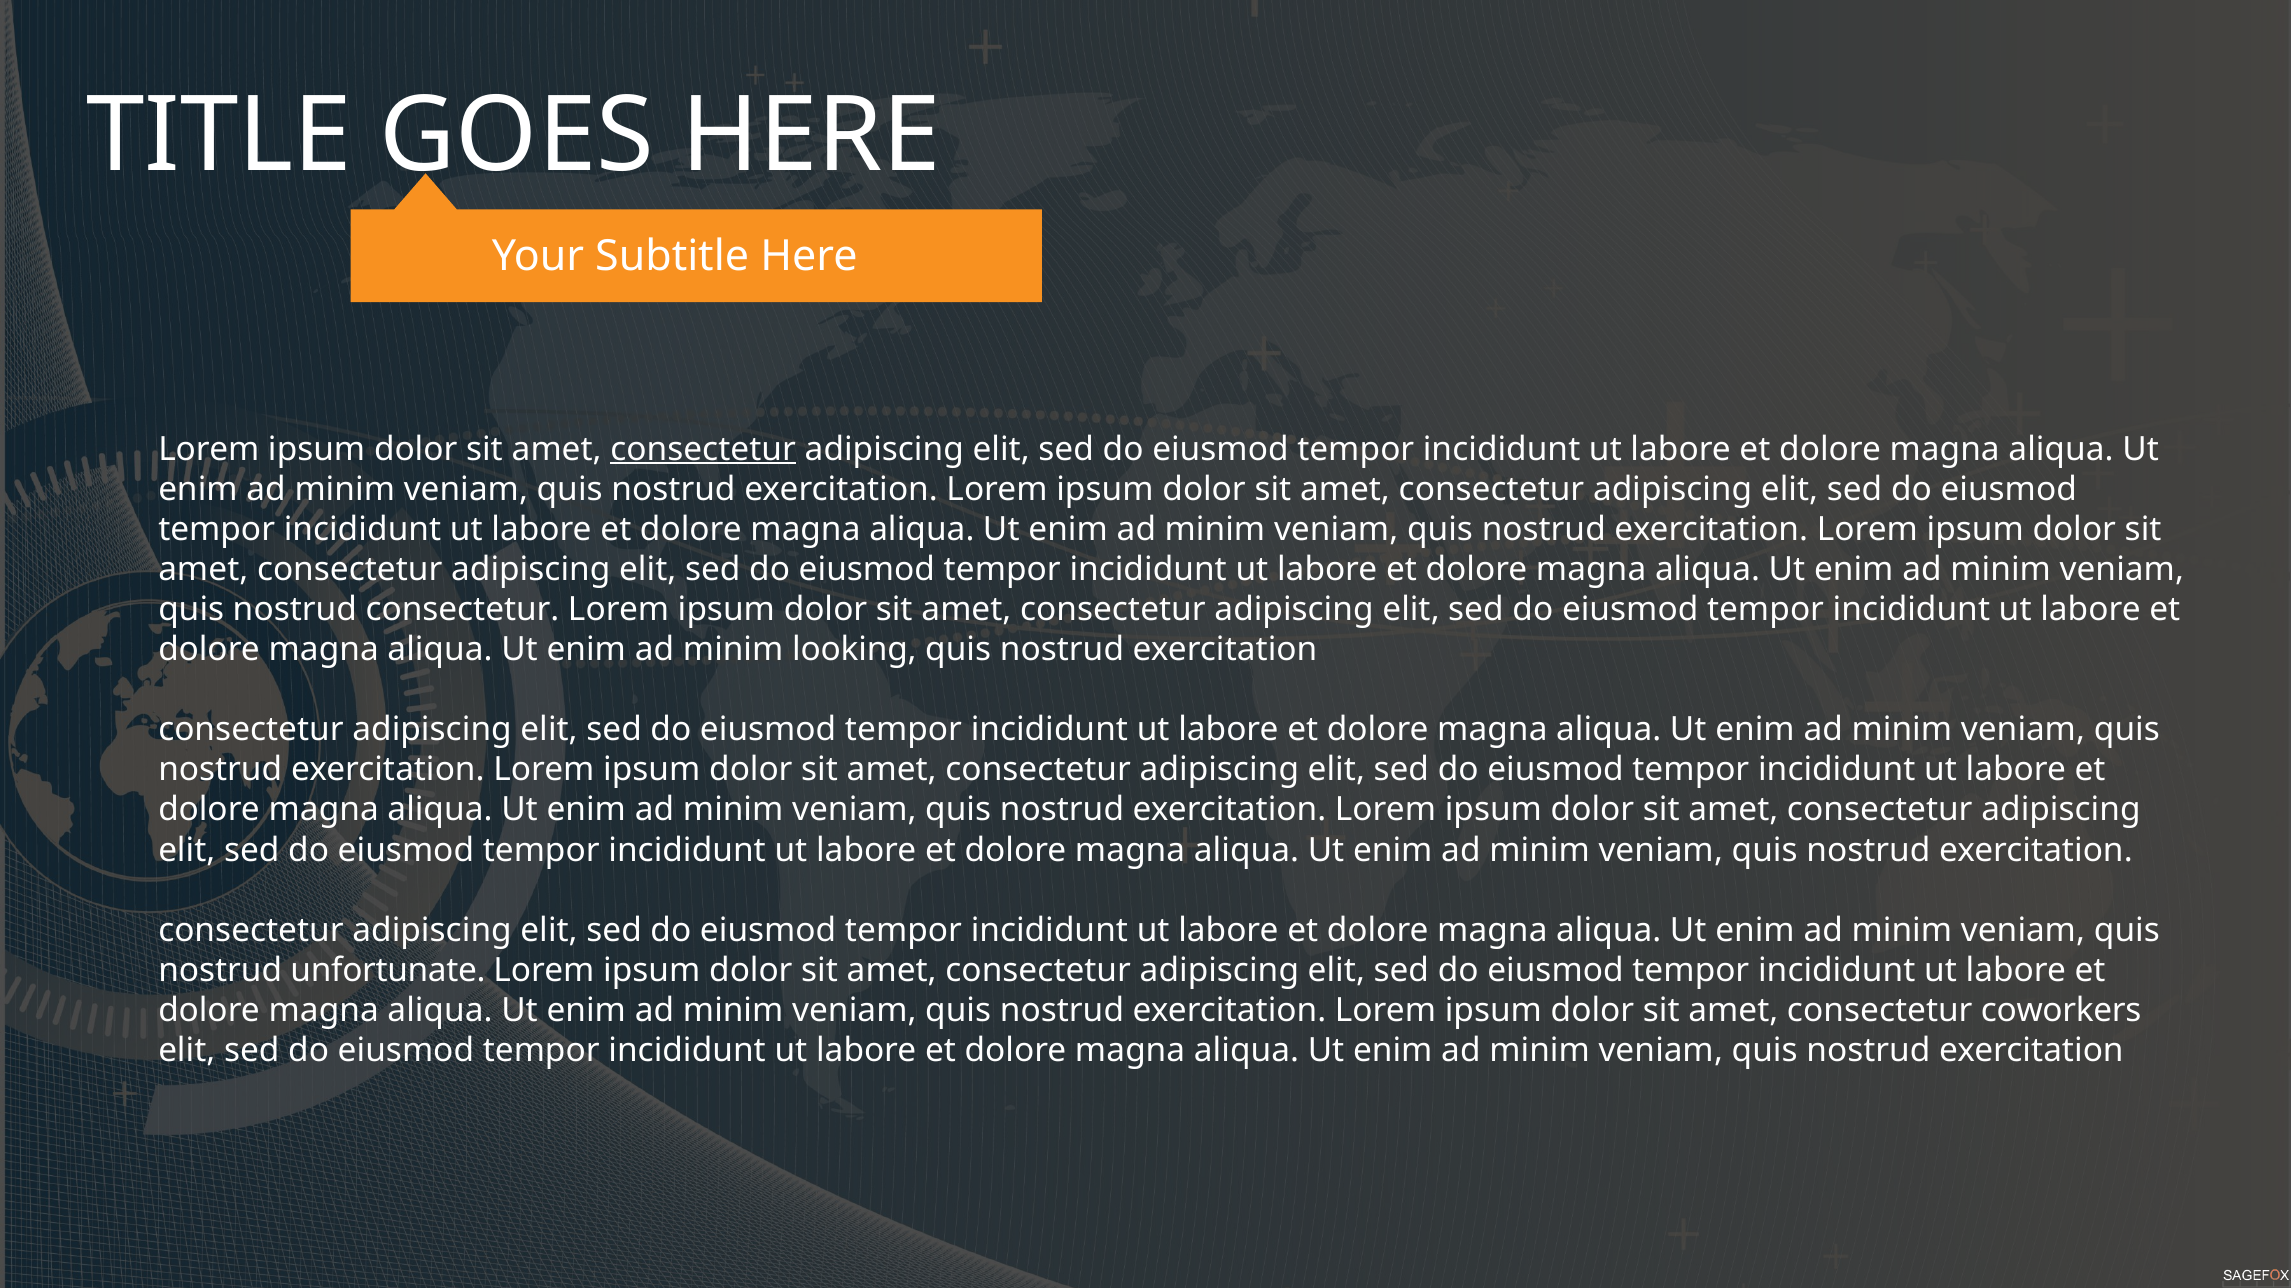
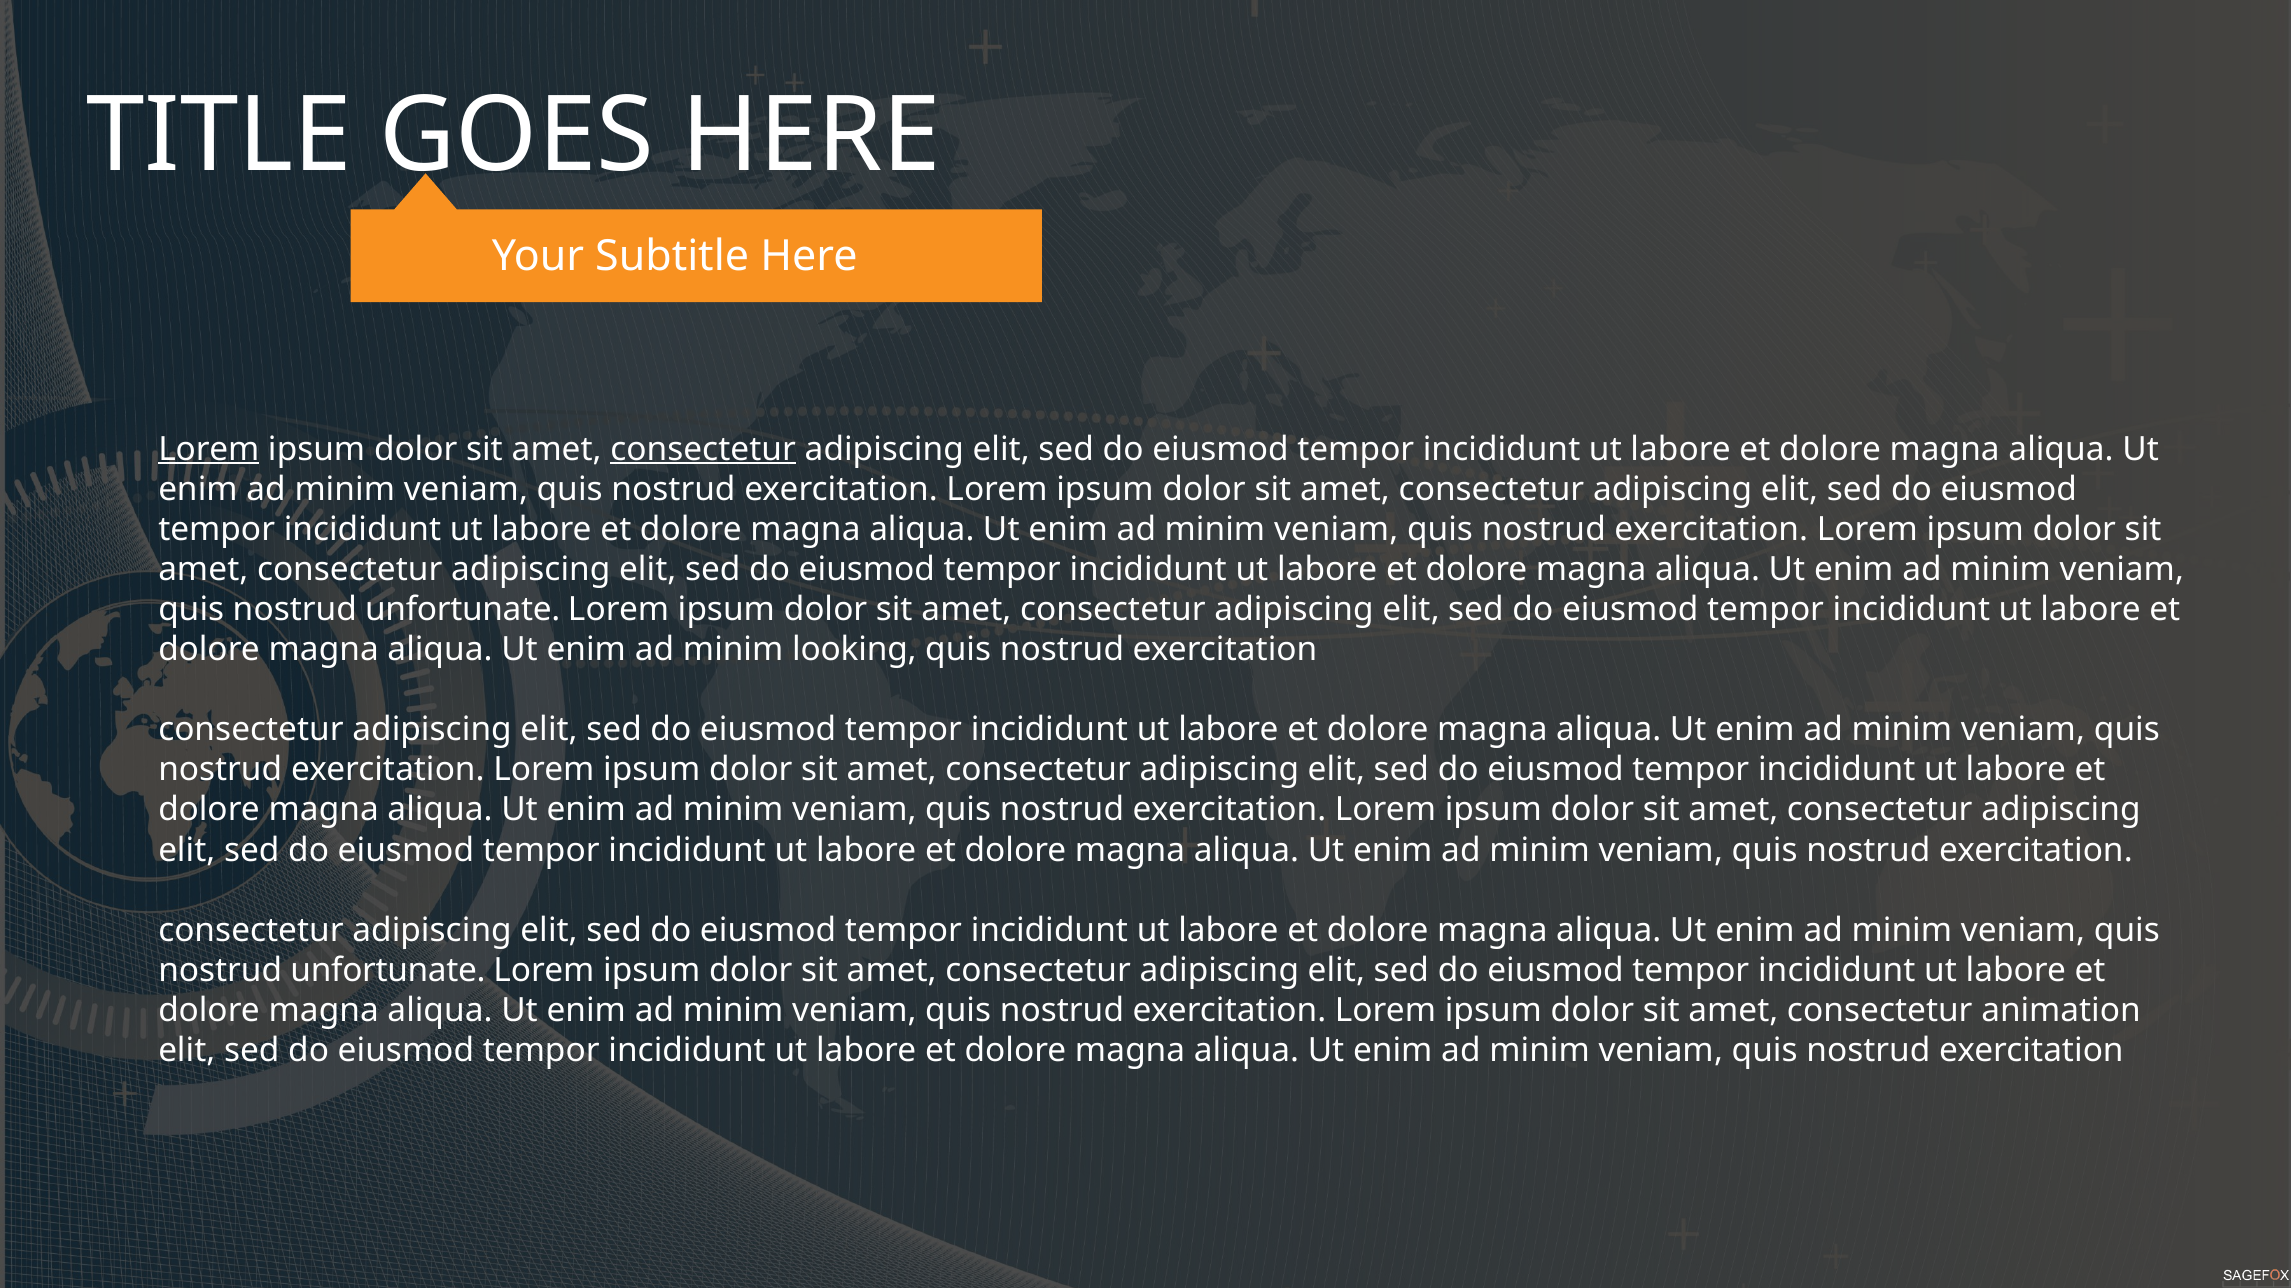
Lorem at (209, 449) underline: none -> present
consectetur at (463, 610): consectetur -> unfortunate
coworkers: coworkers -> animation
